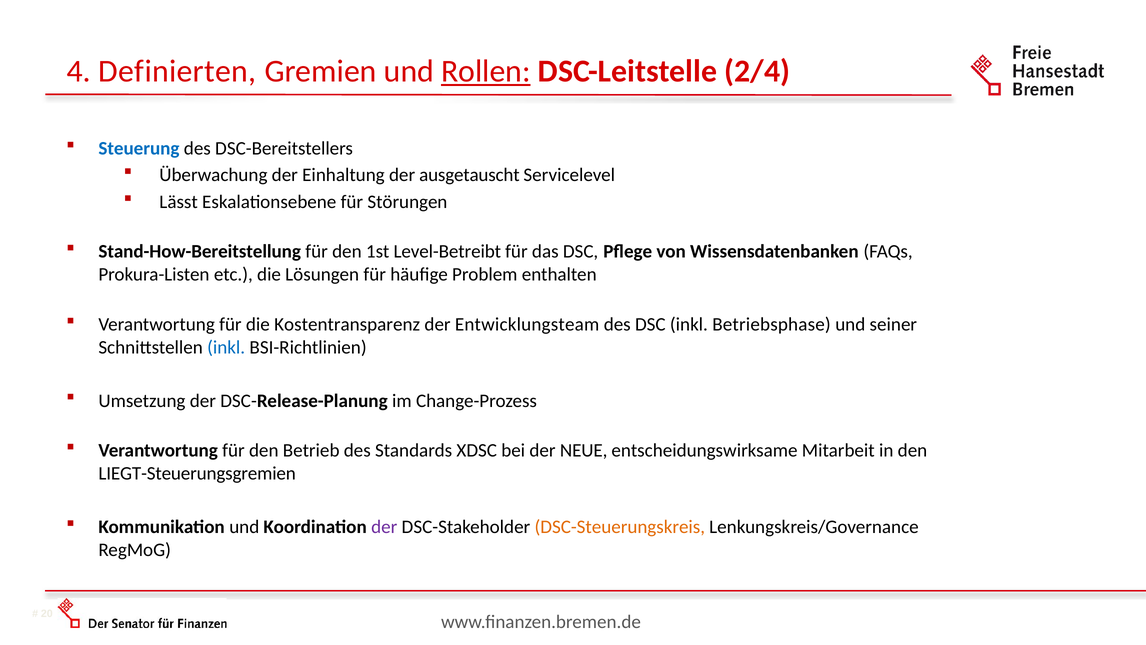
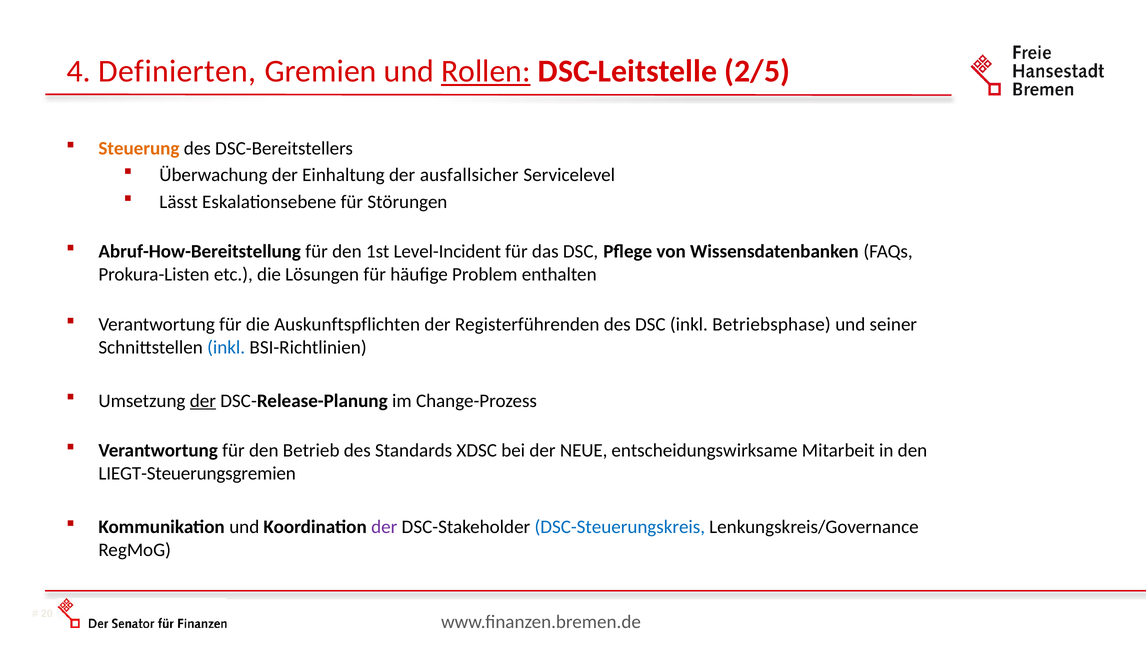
2/4: 2/4 -> 2/5
Steuerung colour: blue -> orange
ausgetauscht: ausgetauscht -> ausfallsicher
Stand-How-Bereitstellung: Stand-How-Bereitstellung -> Abruf-How-Bereitstellung
Level-Betreibt: Level-Betreibt -> Level-Incident
Kostentransparenz: Kostentransparenz -> Auskunftspflichten
Entwicklungsteam: Entwicklungsteam -> Registerführenden
der at (203, 401) underline: none -> present
DSC-Steuerungskreis colour: orange -> blue
